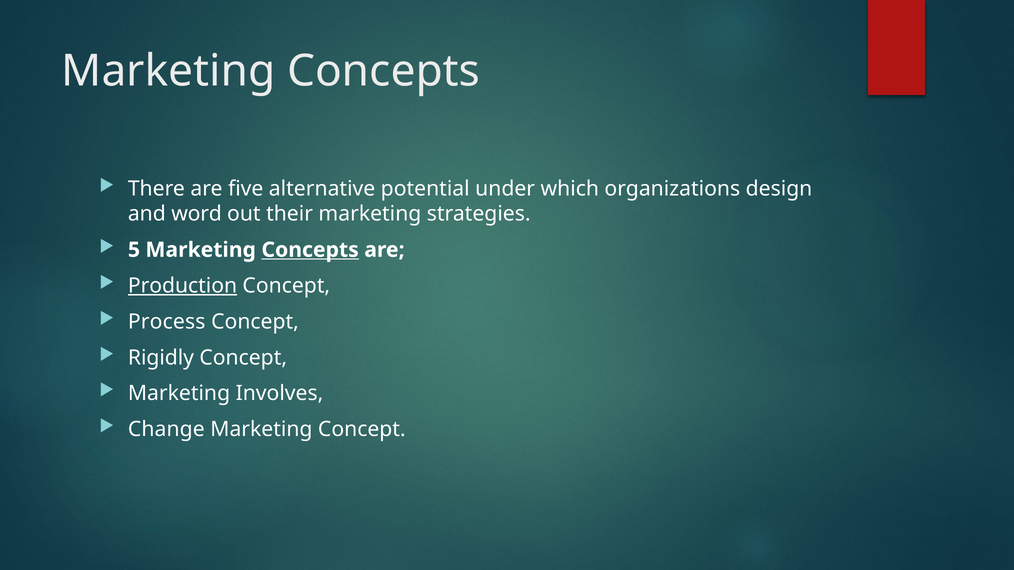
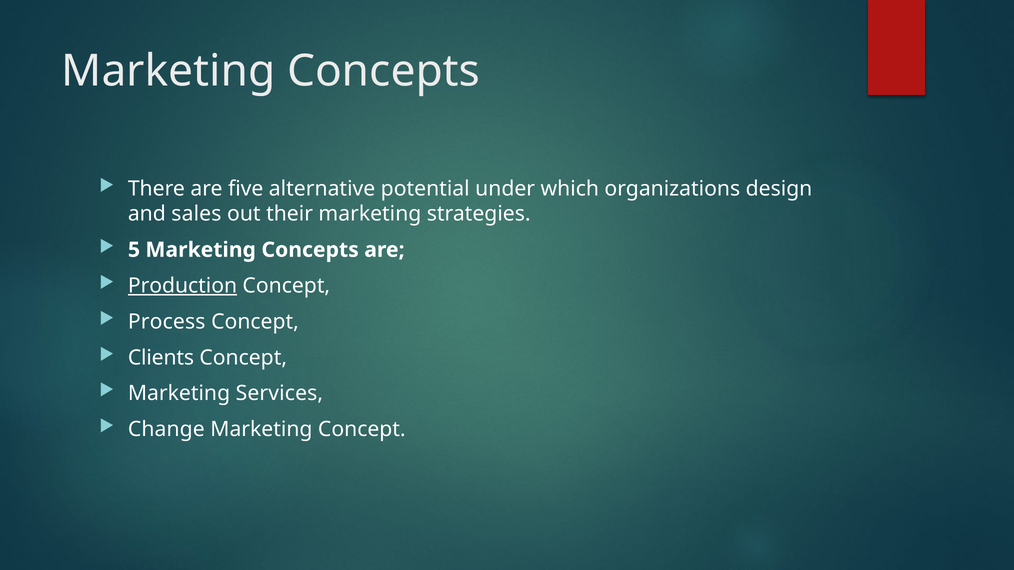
word: word -> sales
Concepts at (310, 250) underline: present -> none
Rigidly: Rigidly -> Clients
Involves: Involves -> Services
